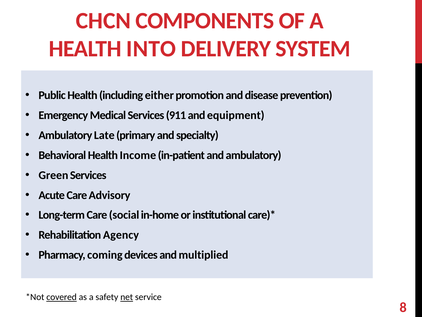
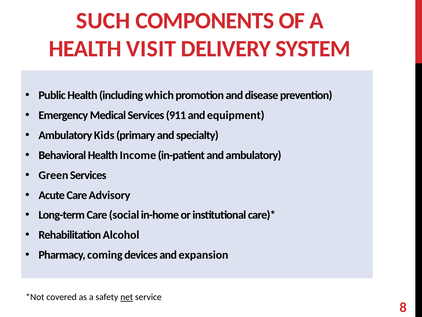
CHCN: CHCN -> SUCH
INTO: INTO -> VISIT
either: either -> which
Late: Late -> Kids
Agency: Agency -> Alcohol
multiplied: multiplied -> expansion
covered underline: present -> none
